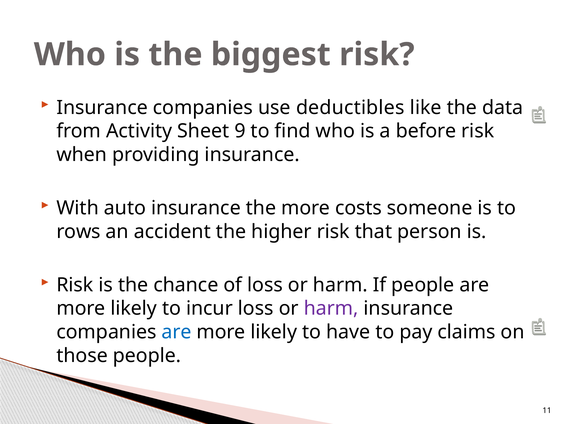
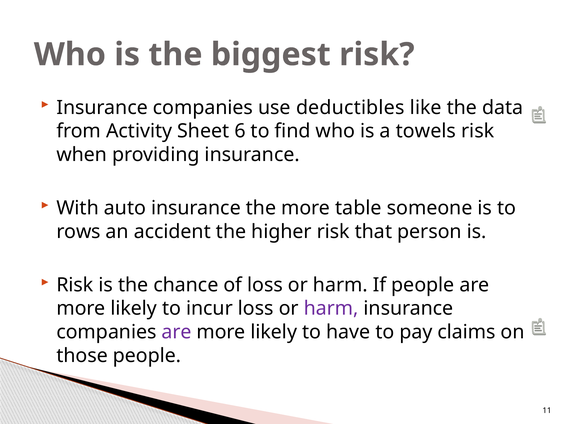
9: 9 -> 6
before: before -> towels
costs: costs -> table
are at (177, 332) colour: blue -> purple
